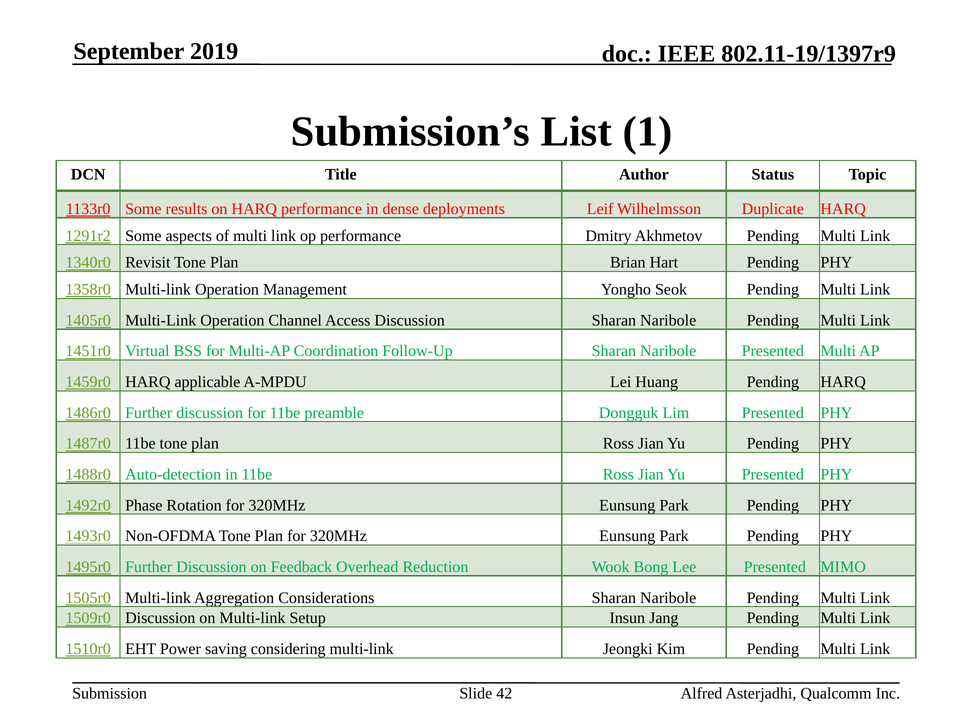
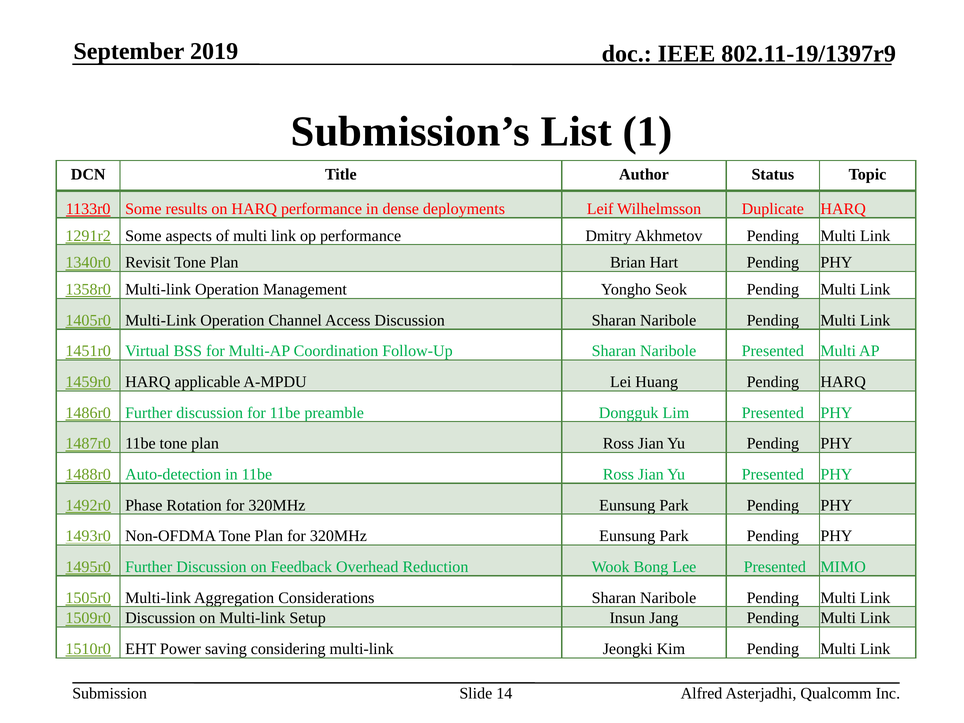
42: 42 -> 14
